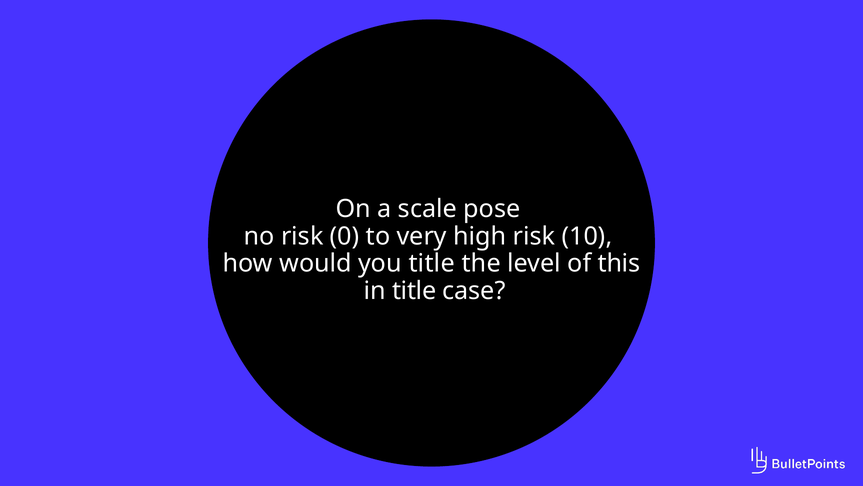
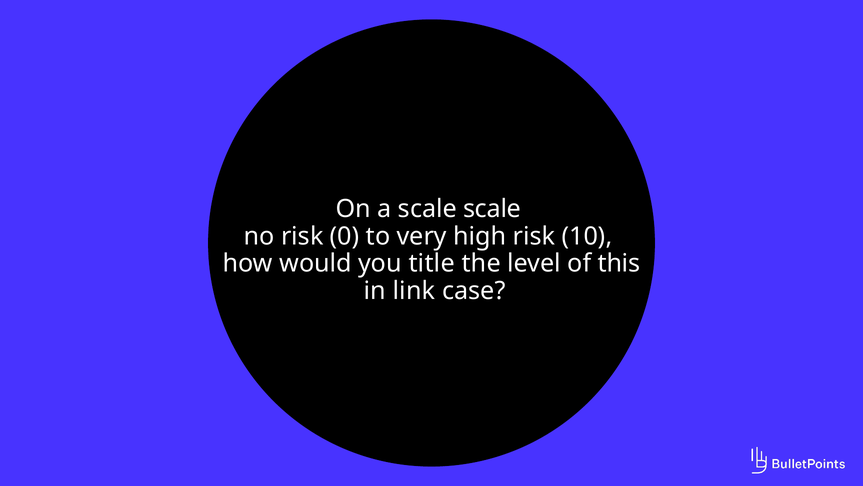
scale pose: pose -> scale
in title: title -> link
